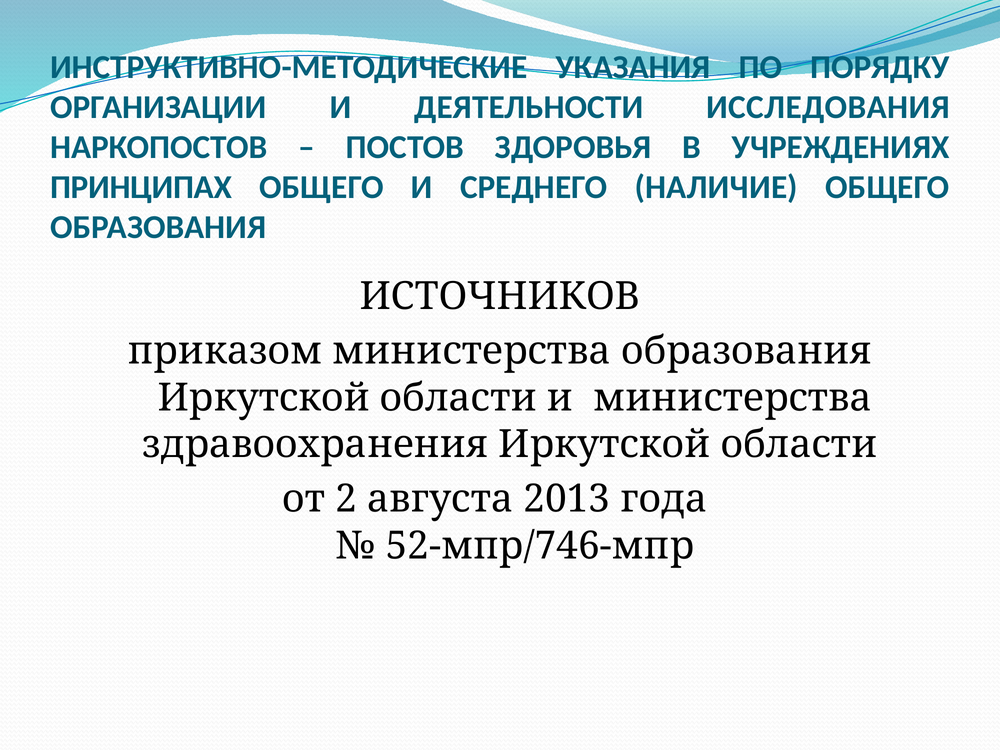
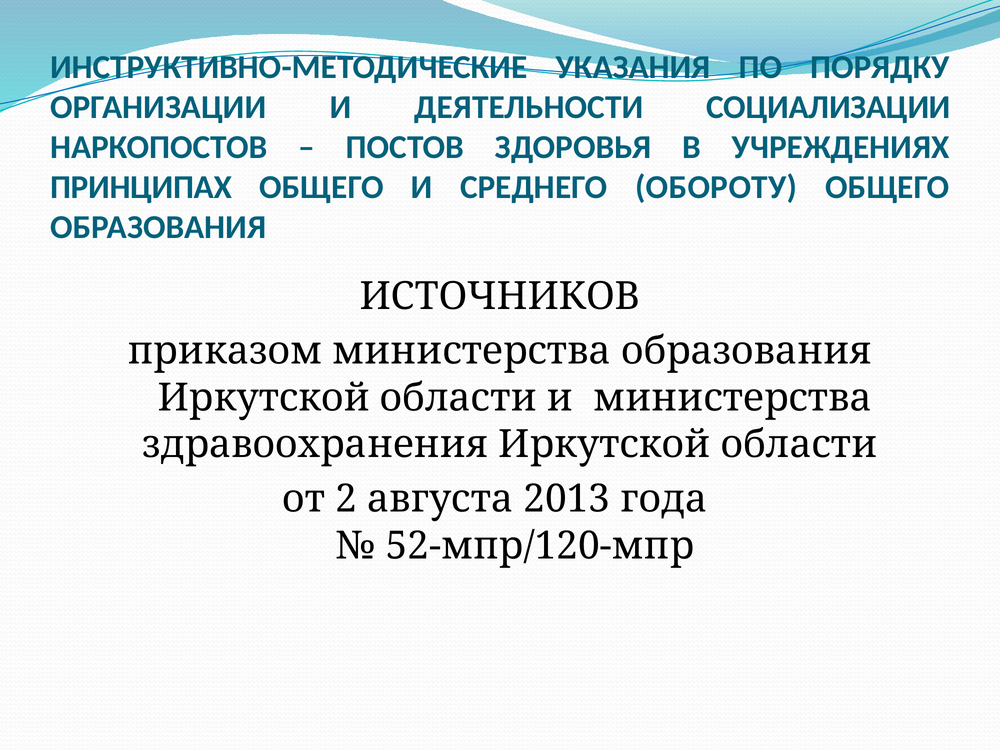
ИССЛЕДОВАНИЯ: ИССЛЕДОВАНИЯ -> СОЦИАЛИЗАЦИИ
НАЛИЧИЕ: НАЛИЧИЕ -> ОБОРОТУ
52-мпр/746-мпр: 52-мпр/746-мпр -> 52-мпр/120-мпр
